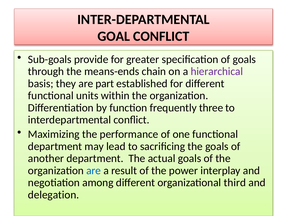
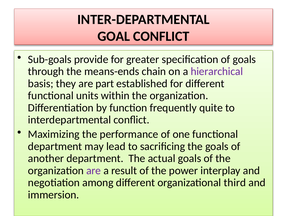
three: three -> quite
are at (94, 170) colour: blue -> purple
delegation: delegation -> immersion
